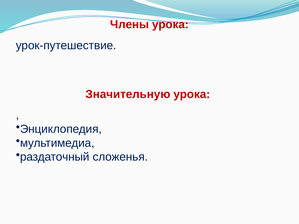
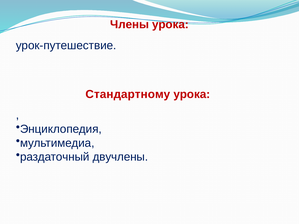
Значительную: Значительную -> Стандартному
сложенья: сложенья -> двучлены
